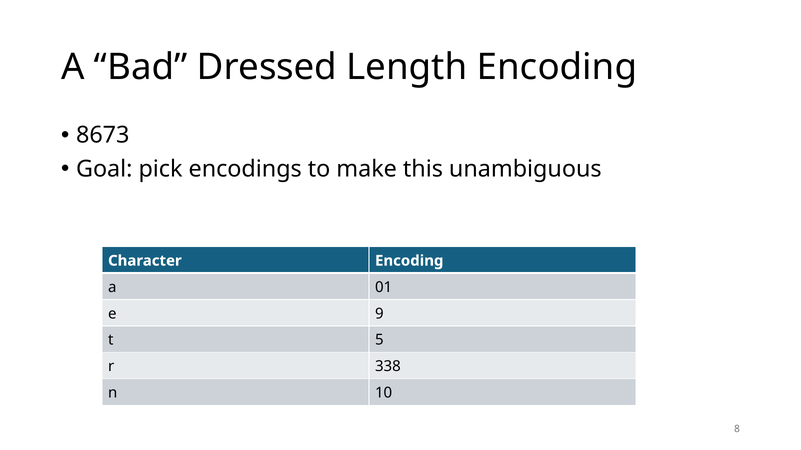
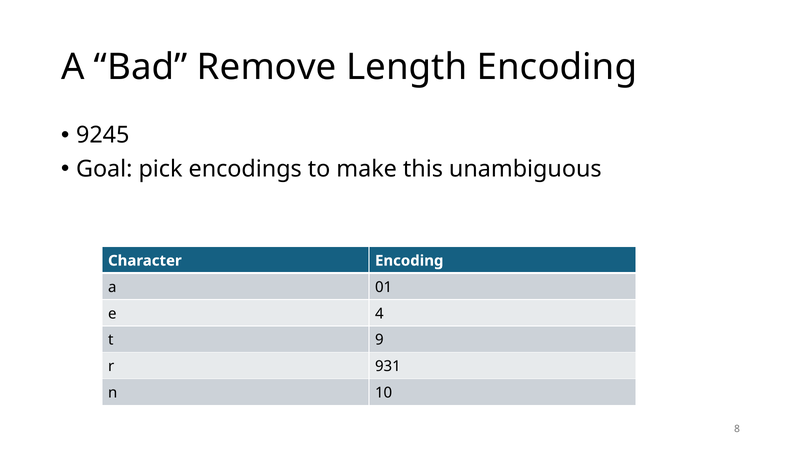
Dressed: Dressed -> Remove
8673: 8673 -> 9245
9: 9 -> 4
5: 5 -> 9
338: 338 -> 931
